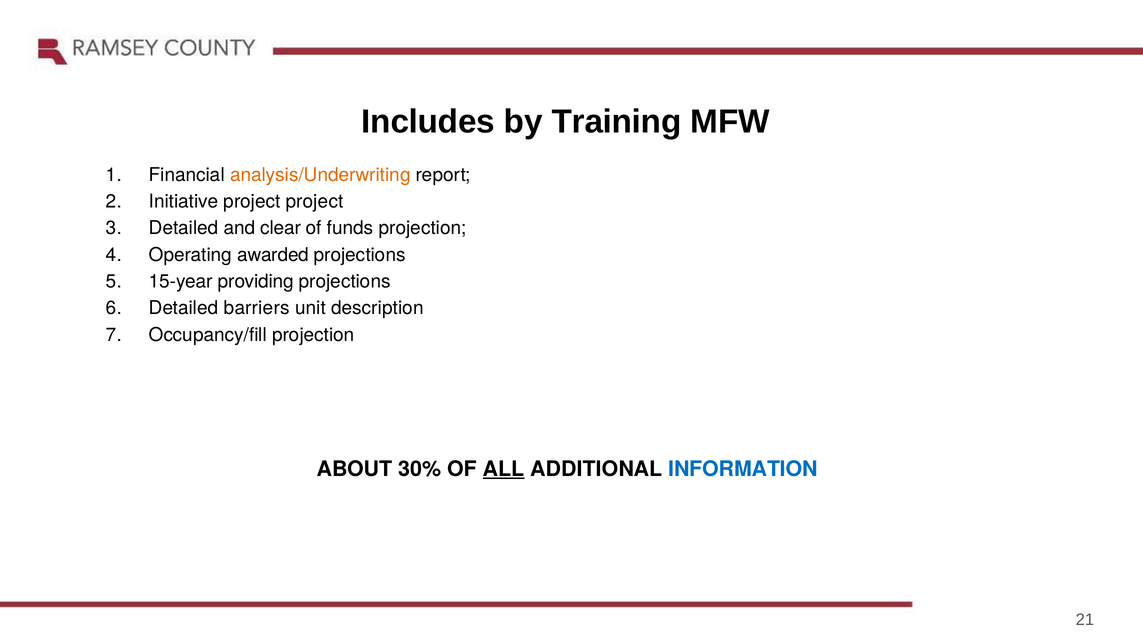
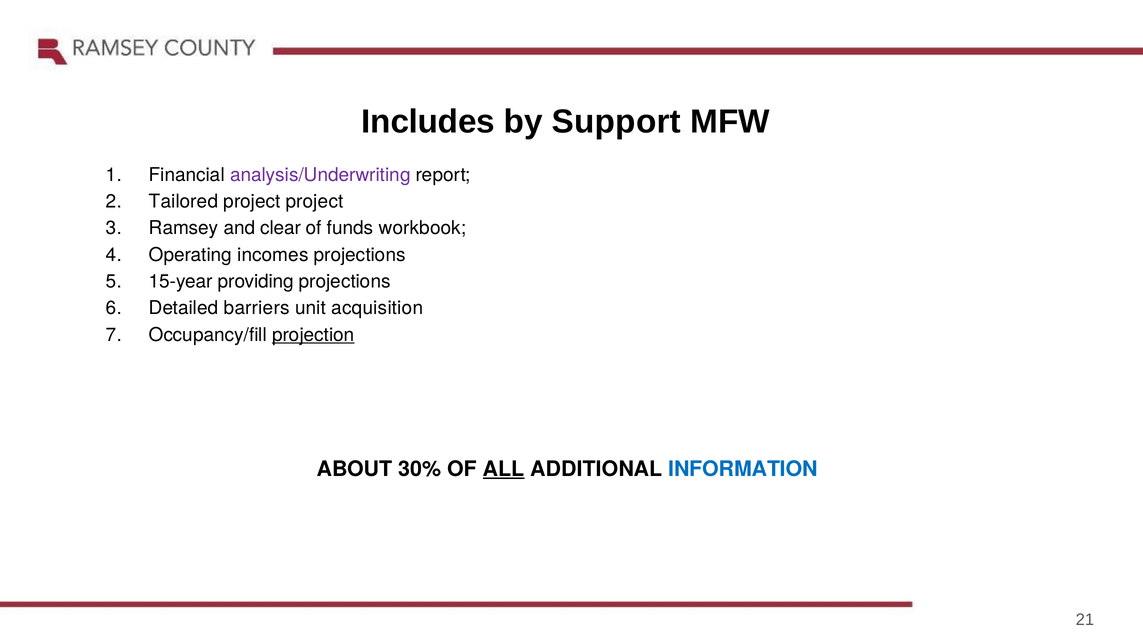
Training: Training -> Support
analysis/Underwriting colour: orange -> purple
Initiative: Initiative -> Tailored
Detailed at (184, 228): Detailed -> Ramsey
funds projection: projection -> workbook
awarded: awarded -> incomes
description: description -> acquisition
projection at (313, 335) underline: none -> present
